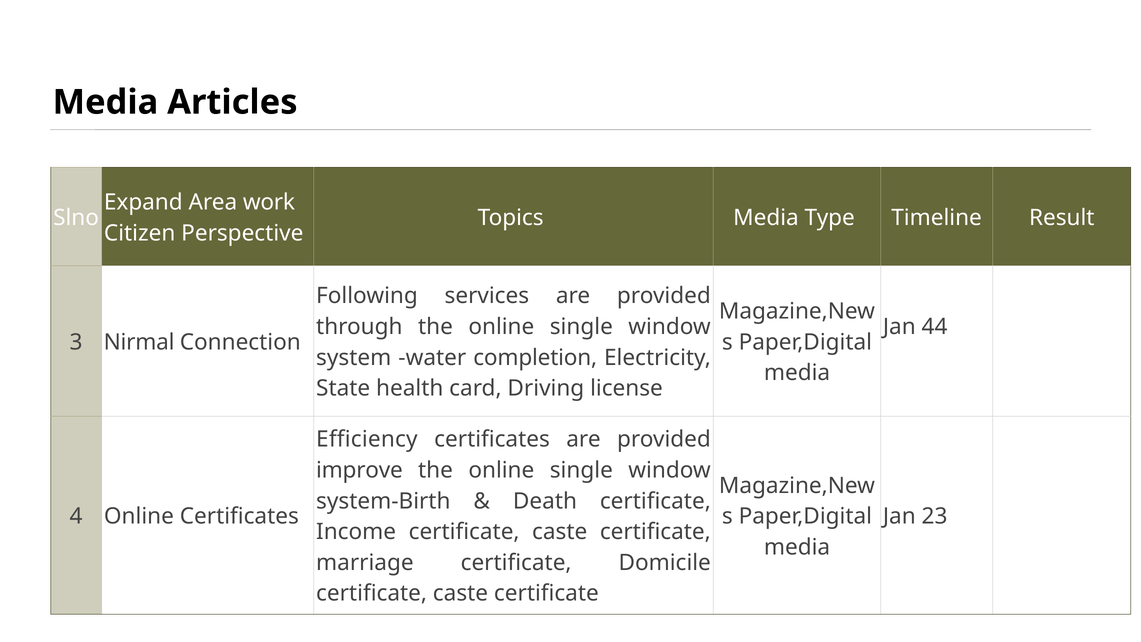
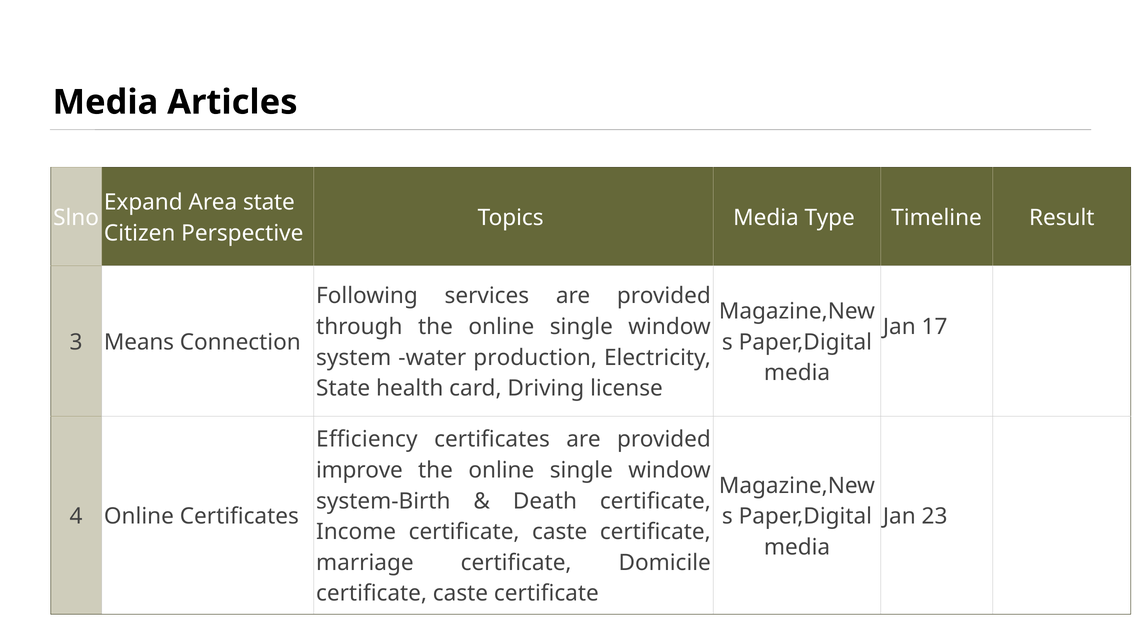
Area work: work -> state
44: 44 -> 17
Nirmal: Nirmal -> Means
completion: completion -> production
